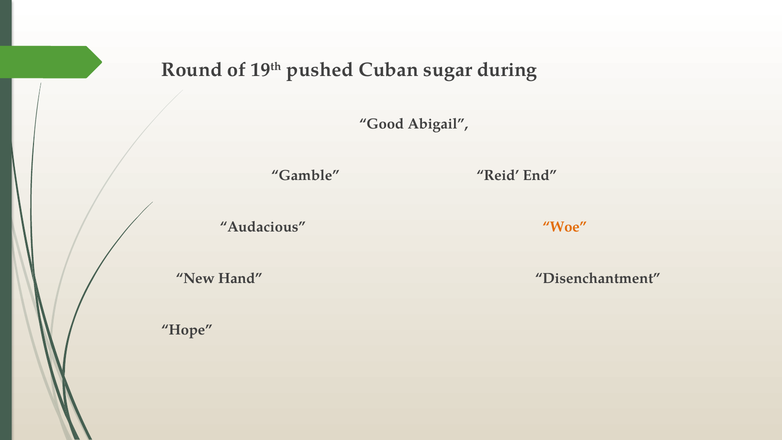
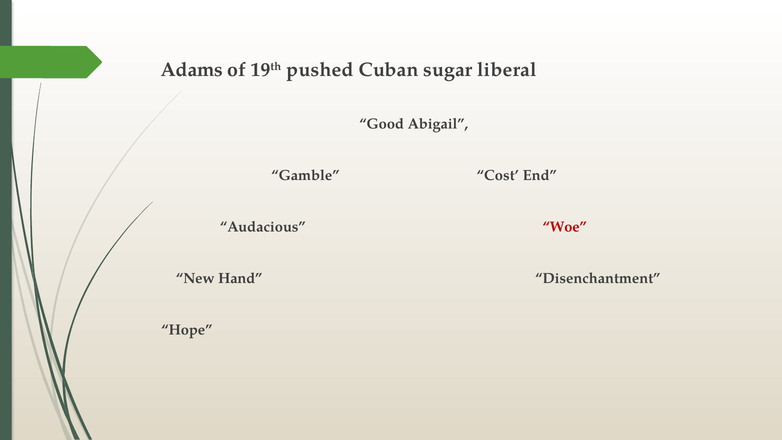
Round: Round -> Adams
during: during -> liberal
Reid: Reid -> Cost
Woe colour: orange -> red
